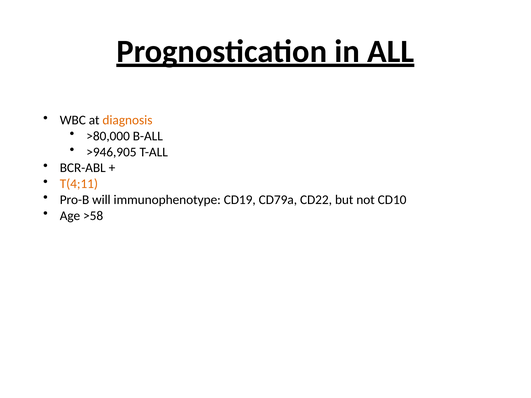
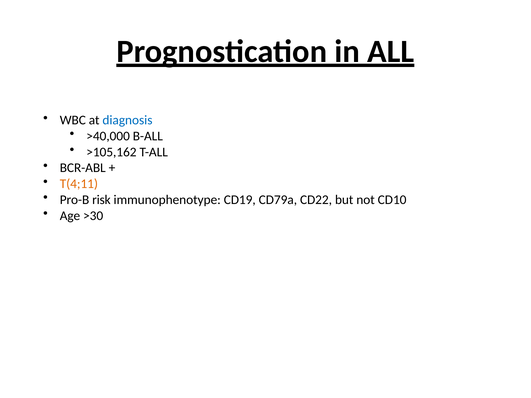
diagnosis colour: orange -> blue
>80,000: >80,000 -> >40,000
>946,905: >946,905 -> >105,162
will: will -> risk
>58: >58 -> >30
